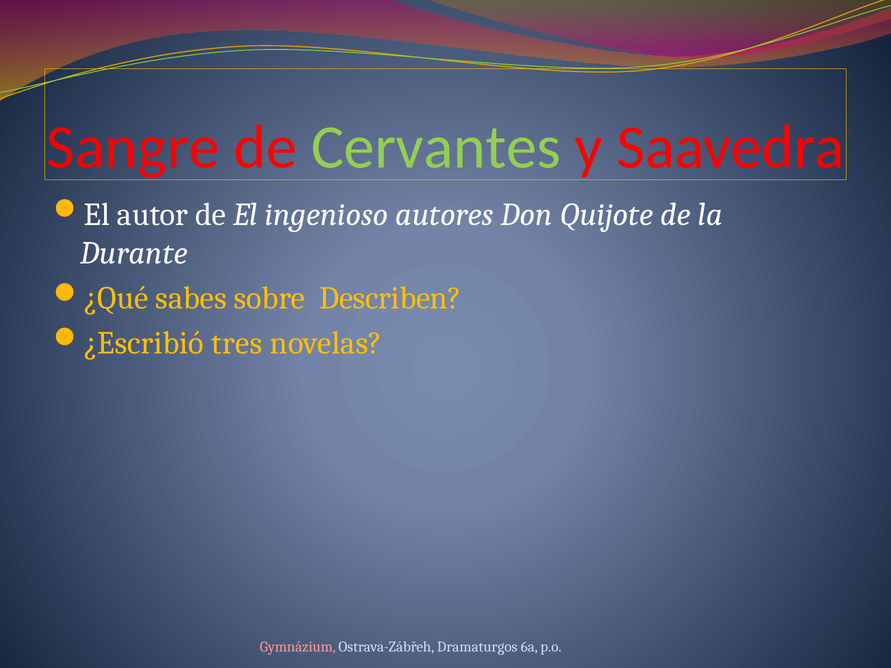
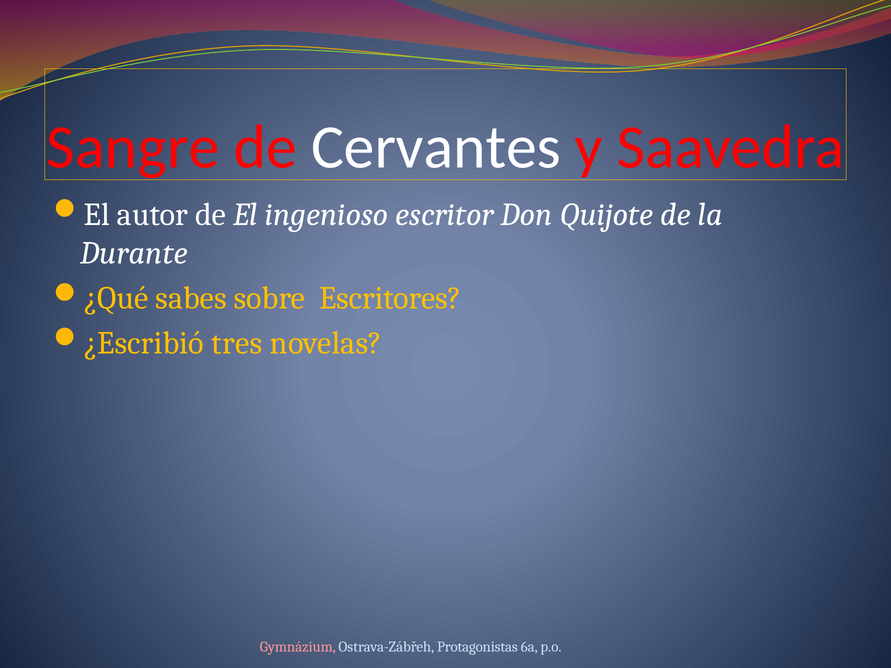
Cervantes colour: light green -> white
autores: autores -> escritor
Describen: Describen -> Escritores
Dramaturgos: Dramaturgos -> Protagonistas
